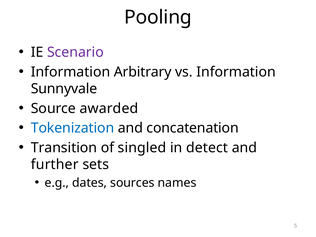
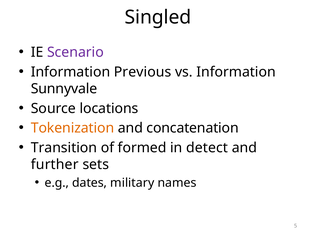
Pooling: Pooling -> Singled
Arbitrary: Arbitrary -> Previous
awarded: awarded -> locations
Tokenization colour: blue -> orange
singled: singled -> formed
sources: sources -> military
